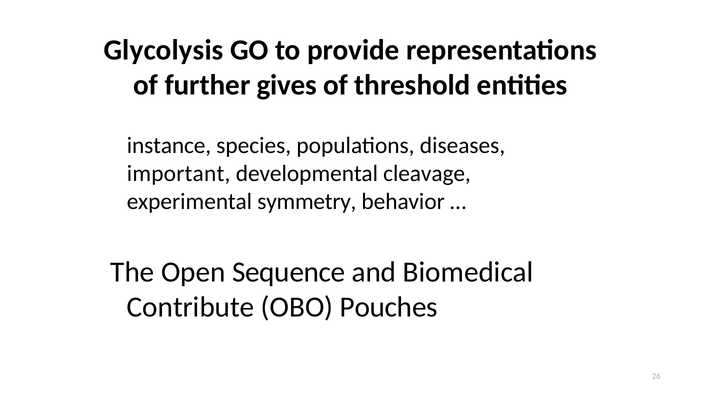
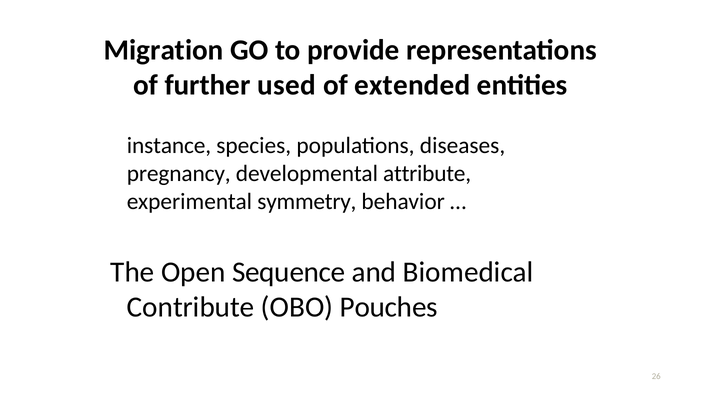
Glycolysis: Glycolysis -> Migration
gives: gives -> used
threshold: threshold -> extended
important: important -> pregnancy
cleavage: cleavage -> attribute
